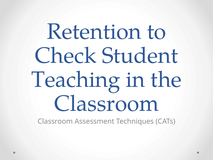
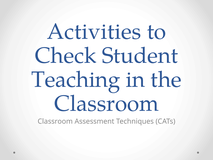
Retention: Retention -> Activities
